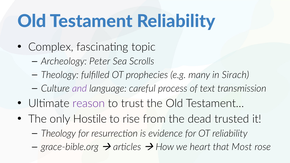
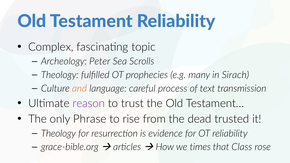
and colour: purple -> orange
Hostile: Hostile -> Phrase
heart: heart -> times
Most: Most -> Class
